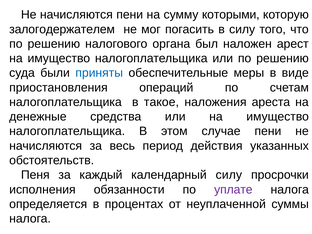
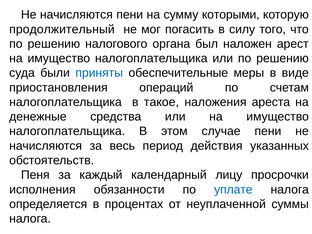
залогодержателем: залогодержателем -> продолжительный
календарный силу: силу -> лицу
уплате colour: purple -> blue
